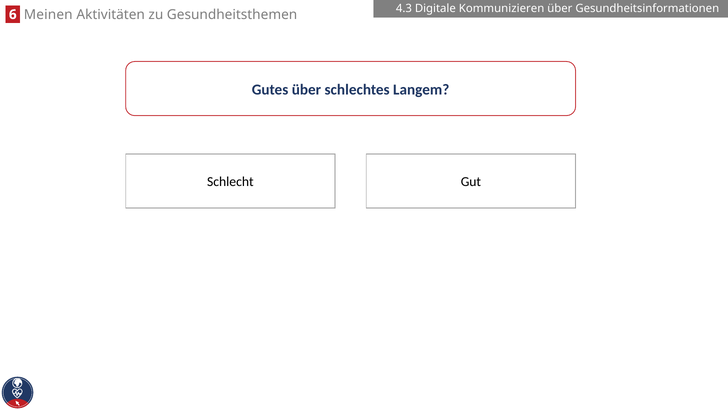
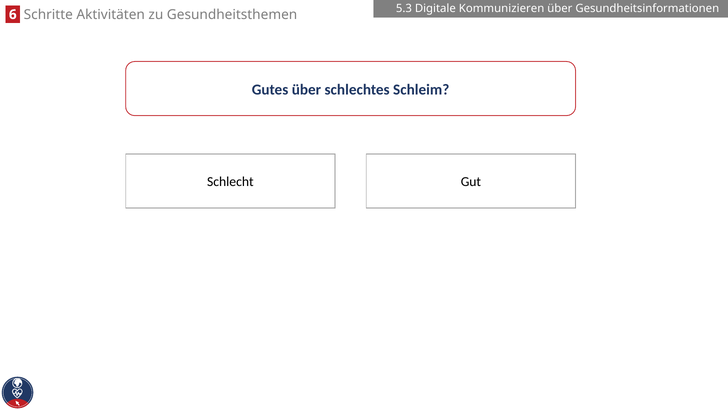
4.3: 4.3 -> 5.3
Meinen: Meinen -> Schritte
Langem: Langem -> Schleim
